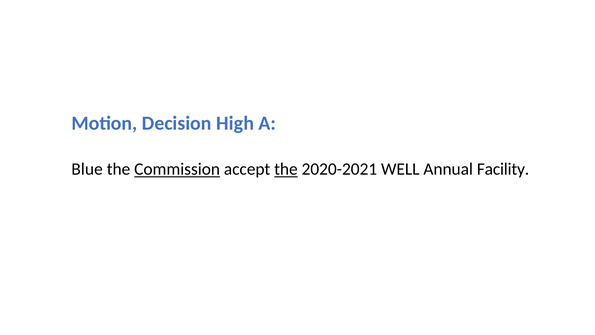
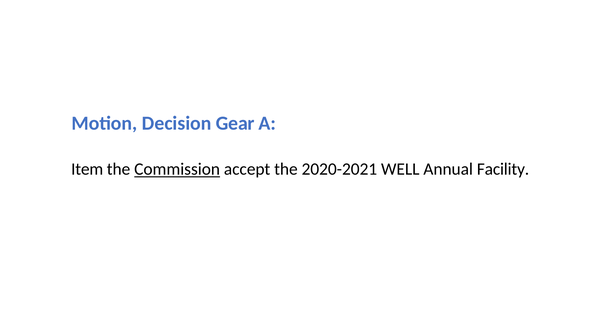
High: High -> Gear
Blue: Blue -> Item
the at (286, 169) underline: present -> none
